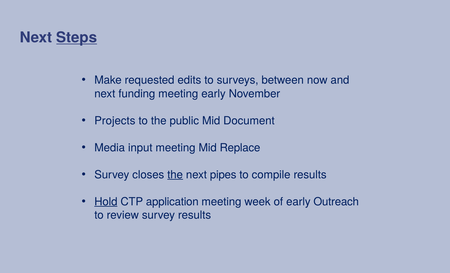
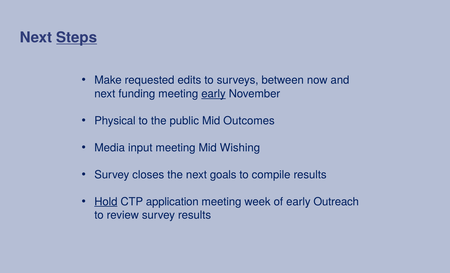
early at (214, 94) underline: none -> present
Projects: Projects -> Physical
Document: Document -> Outcomes
Replace: Replace -> Wishing
the at (175, 175) underline: present -> none
pipes: pipes -> goals
